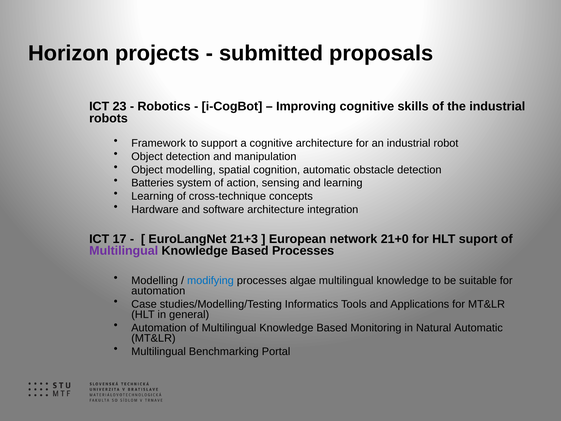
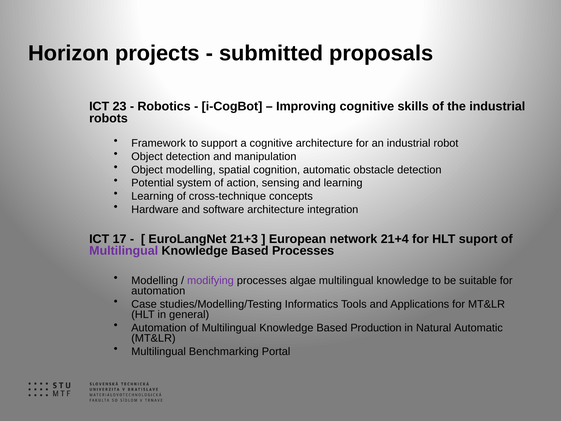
Batteries: Batteries -> Potential
21+0: 21+0 -> 21+4
modifying colour: blue -> purple
Monitoring: Monitoring -> Production
